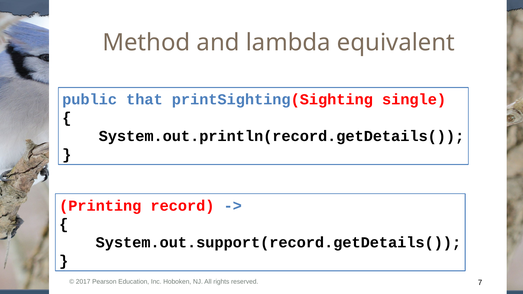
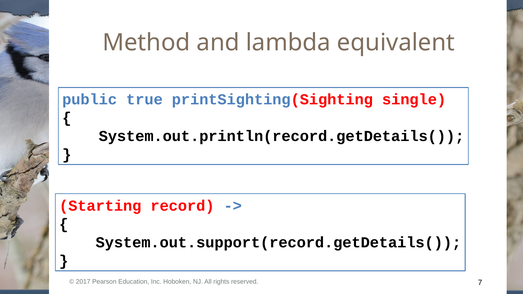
that: that -> true
Printing: Printing -> Starting
